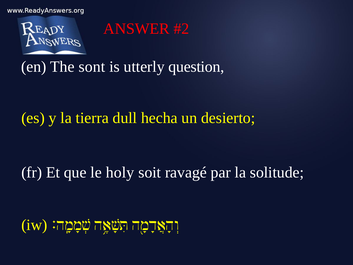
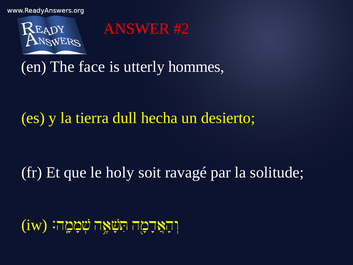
sont: sont -> face
question: question -> hommes
